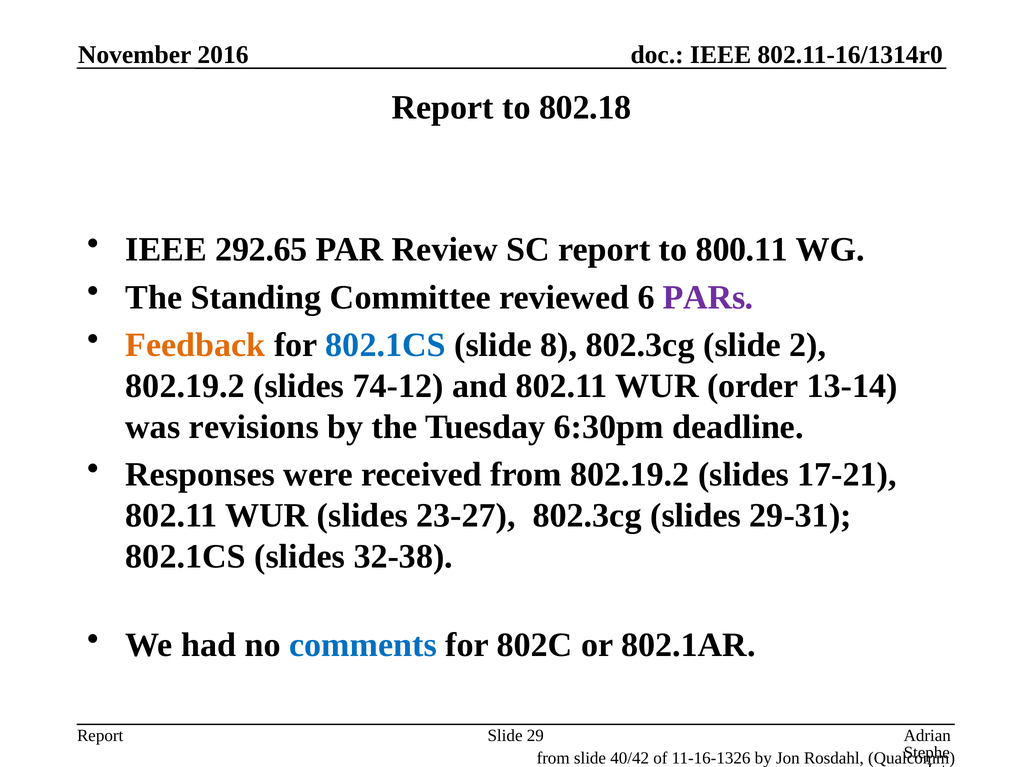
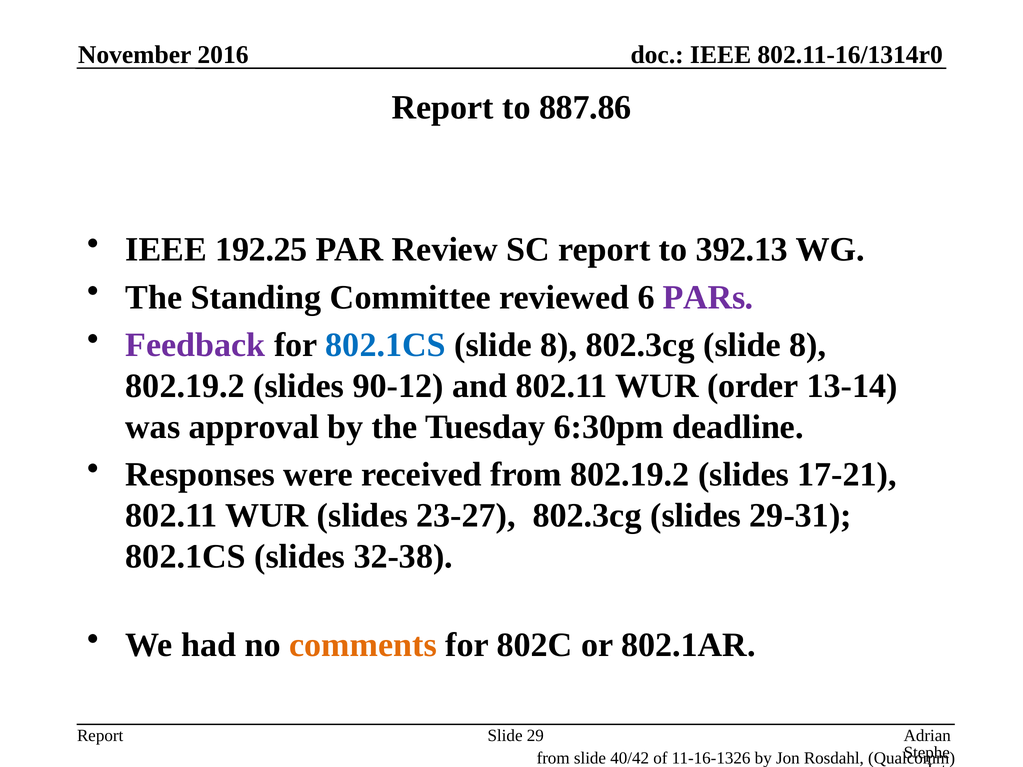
802.18: 802.18 -> 887.86
292.65: 292.65 -> 192.25
800.11: 800.11 -> 392.13
Feedback colour: orange -> purple
802.3cg slide 2: 2 -> 8
74-12: 74-12 -> 90-12
revisions: revisions -> approval
comments colour: blue -> orange
